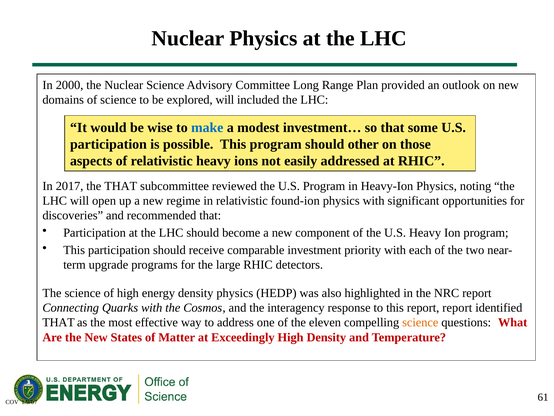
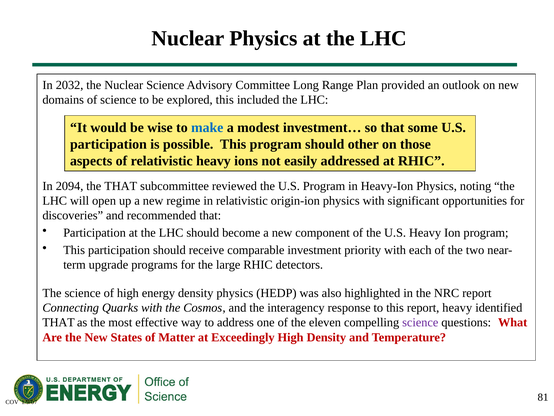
2000: 2000 -> 2032
explored will: will -> this
2017: 2017 -> 2094
found-ion: found-ion -> origin-ion
report report: report -> heavy
science at (420, 322) colour: orange -> purple
61: 61 -> 81
